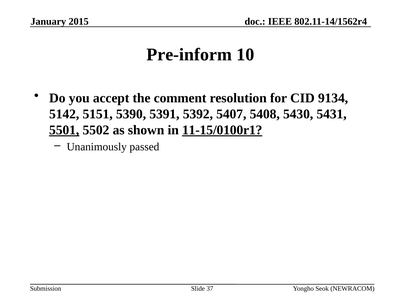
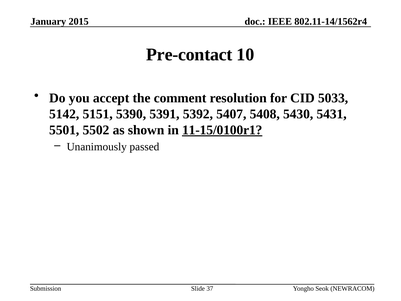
Pre-inform: Pre-inform -> Pre-contact
9134: 9134 -> 5033
5501 underline: present -> none
